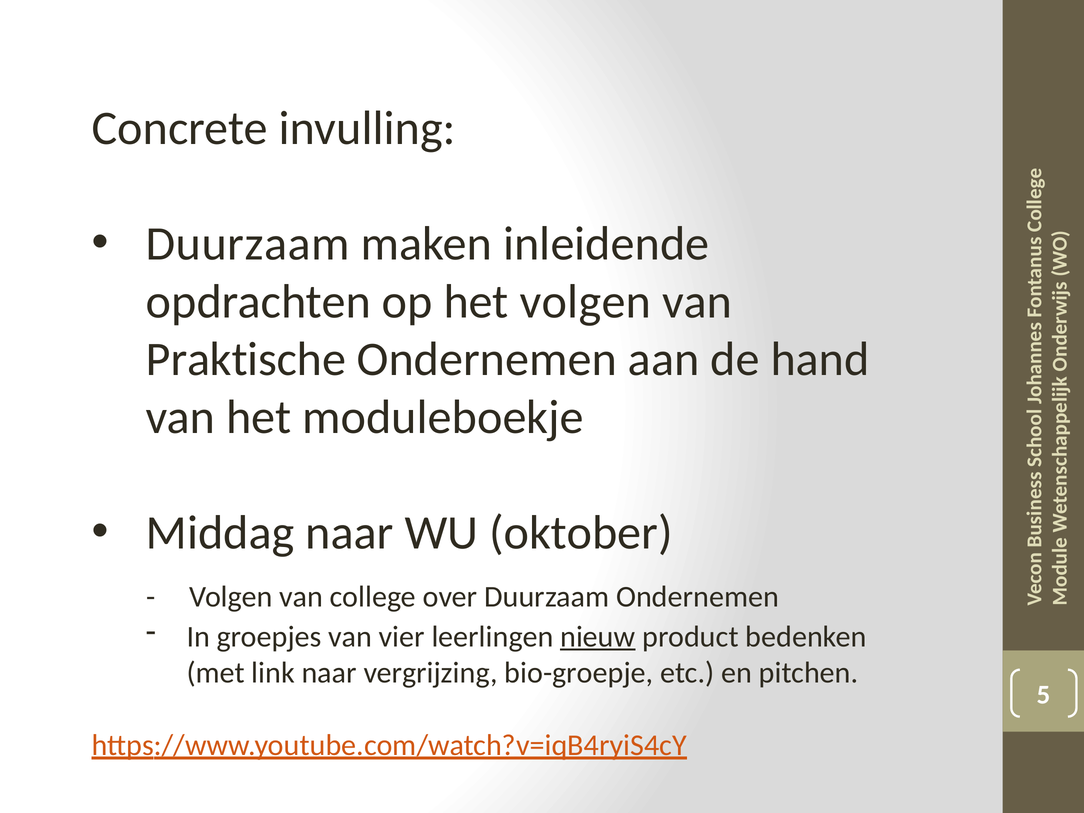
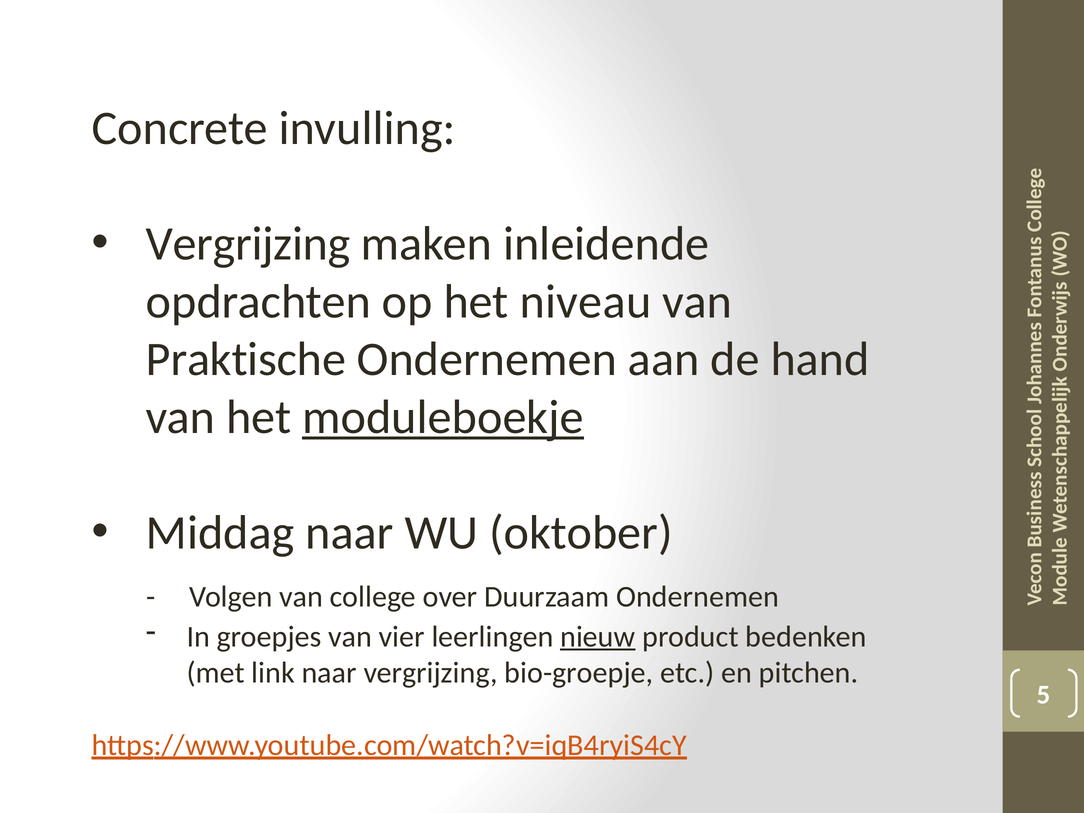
Duurzaam at (248, 244): Duurzaam -> Vergrijzing
het volgen: volgen -> niveau
moduleboekje underline: none -> present
